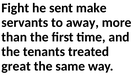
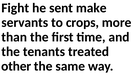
away: away -> crops
great: great -> other
